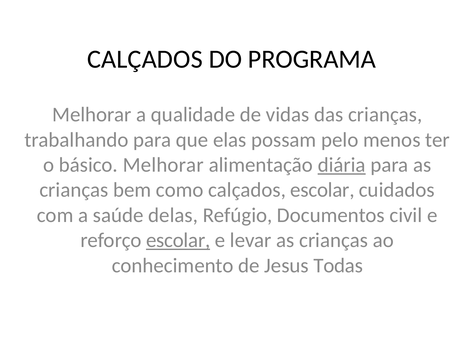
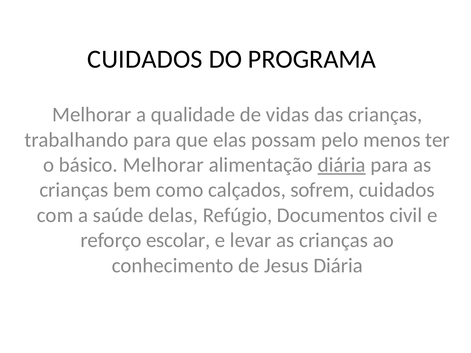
CALÇADOS at (145, 59): CALÇADOS -> CUIDADOS
calçados escolar: escolar -> sofrem
escolar at (178, 241) underline: present -> none
Jesus Todas: Todas -> Diária
